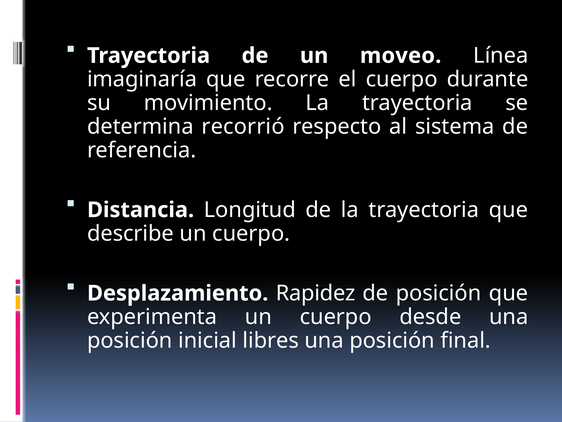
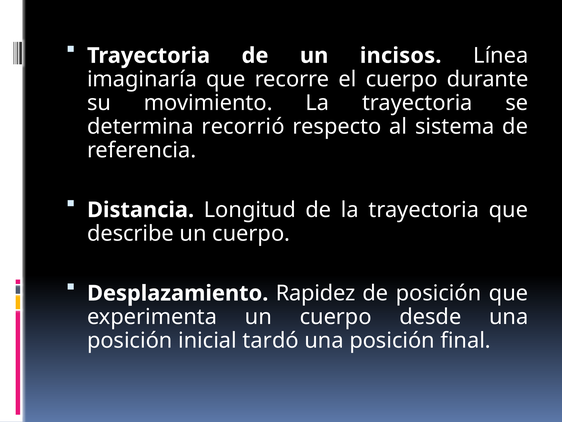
moveo: moveo -> incisos
libres: libres -> tardó
